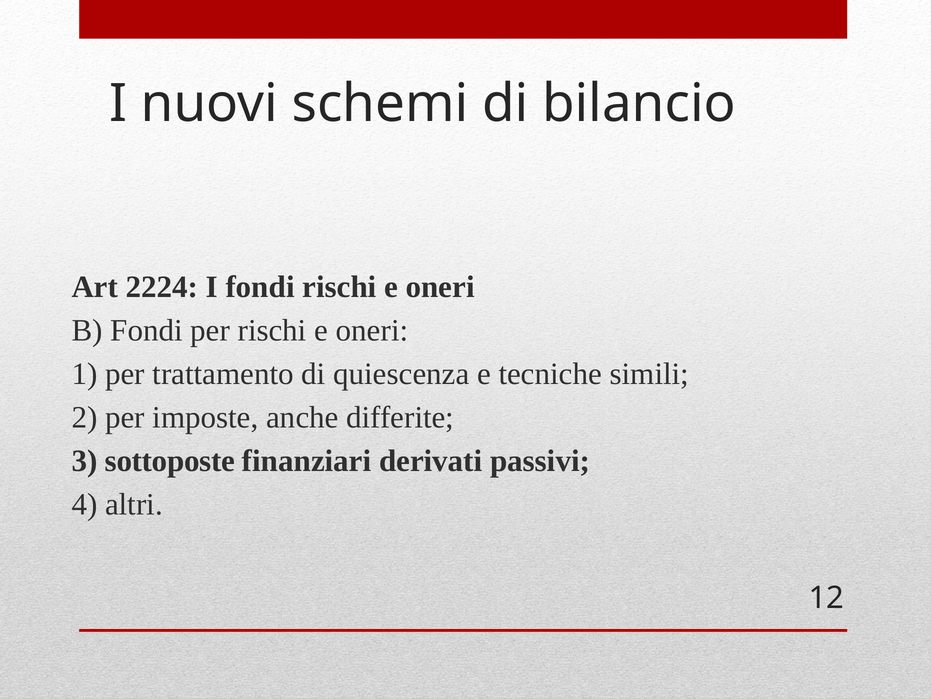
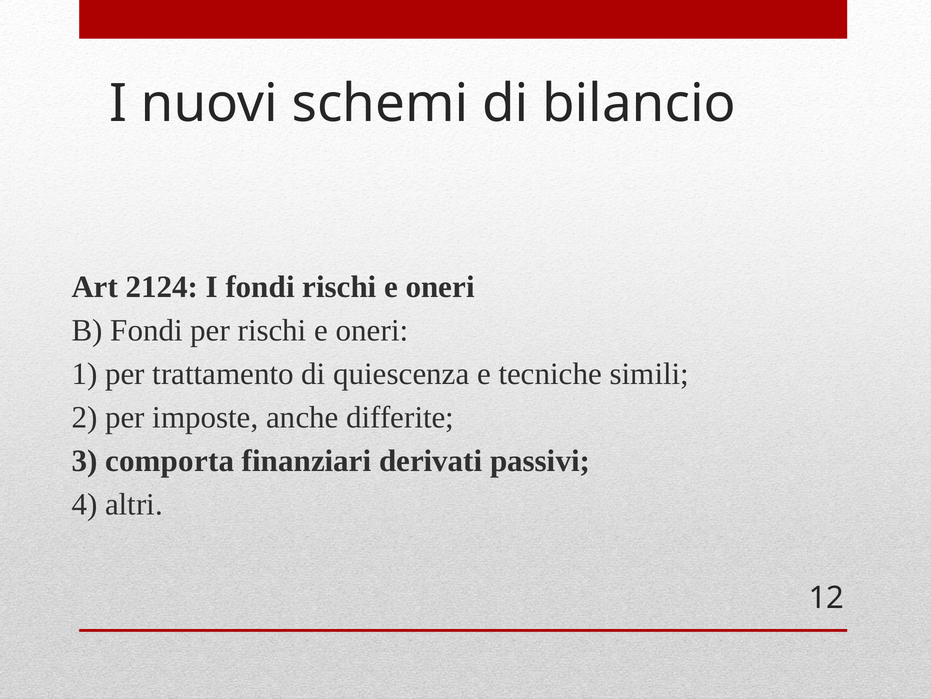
2224: 2224 -> 2124
sottoposte: sottoposte -> comporta
